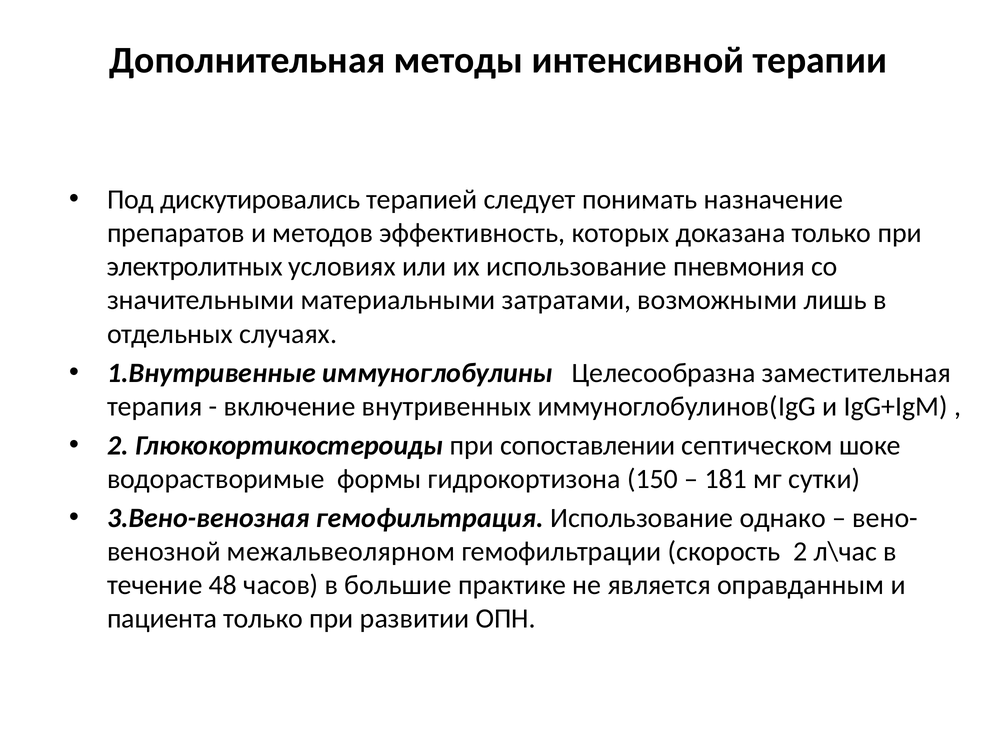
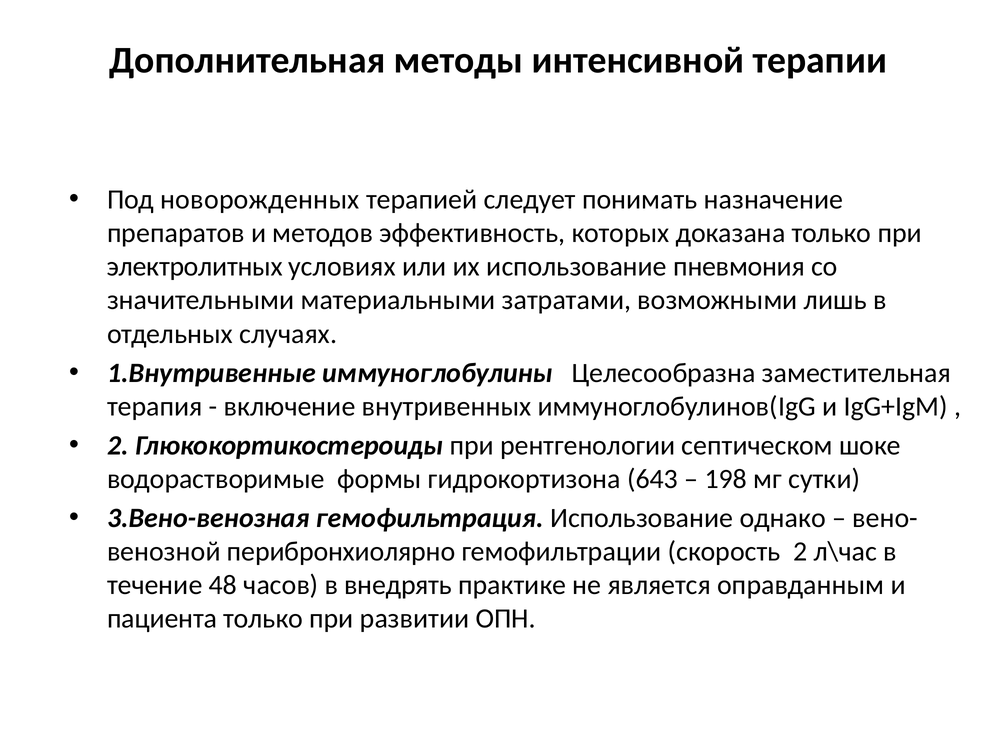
дискутировались: дискутировались -> новорожденных
сопоставлении: сопоставлении -> рентгенологии
150: 150 -> 643
181: 181 -> 198
межальвеолярном: межальвеолярном -> перибронхиолярно
большие: большие -> внедрять
